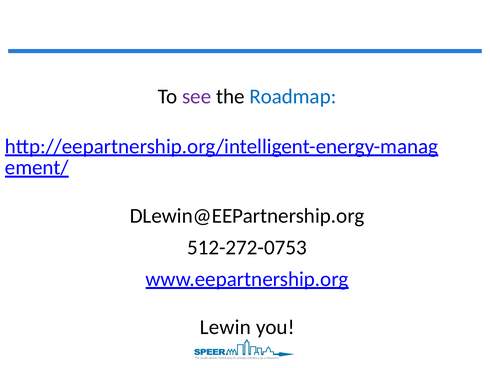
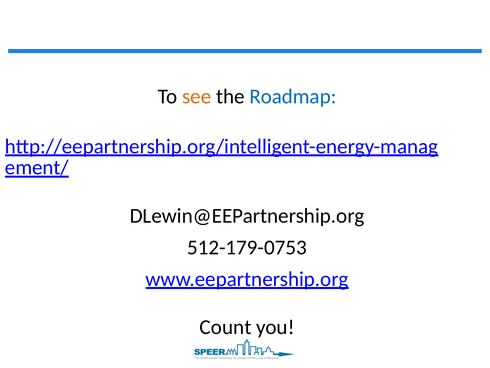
see colour: purple -> orange
512-272-0753: 512-272-0753 -> 512-179-0753
Lewin: Lewin -> Count
